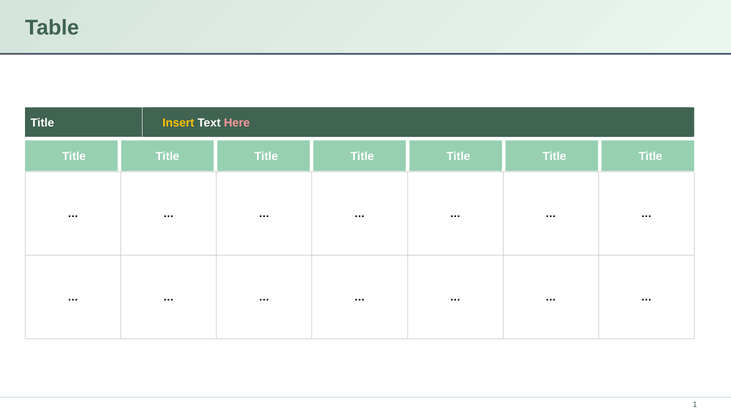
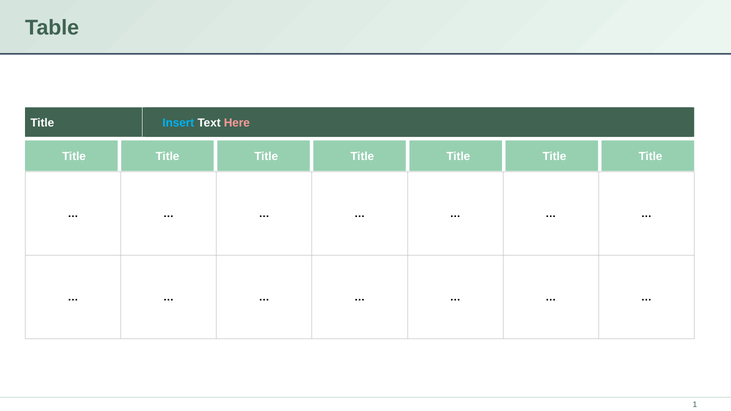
Insert colour: yellow -> light blue
